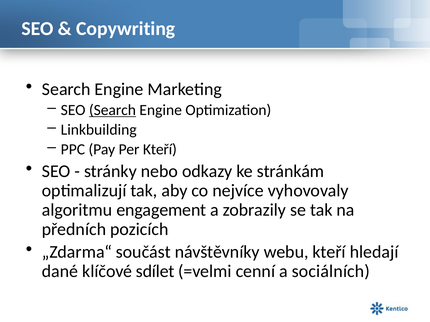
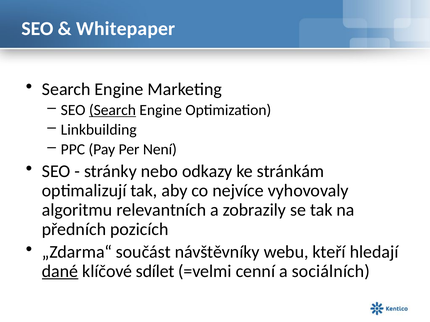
Copywriting: Copywriting -> Whitepaper
Per Kteří: Kteří -> Není
engagement: engagement -> relevantních
dané underline: none -> present
